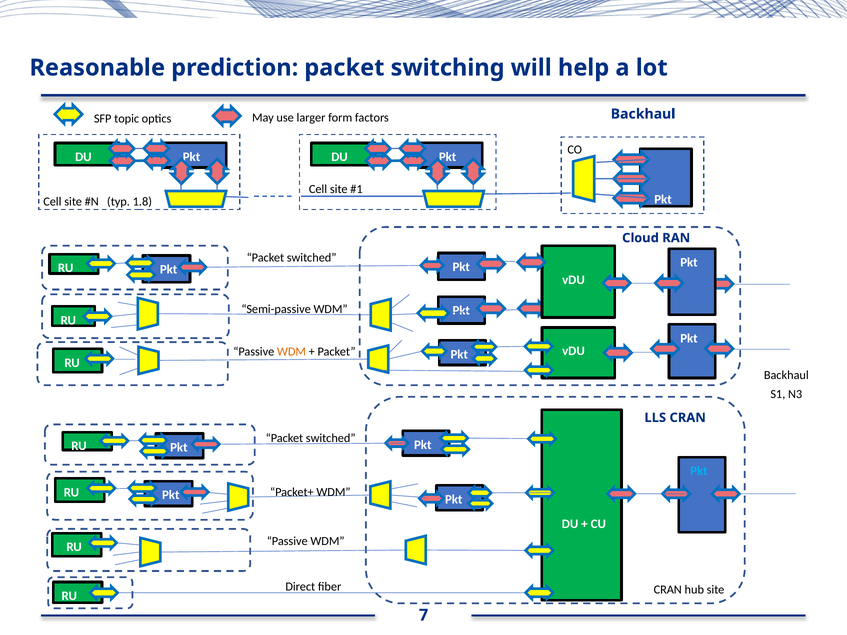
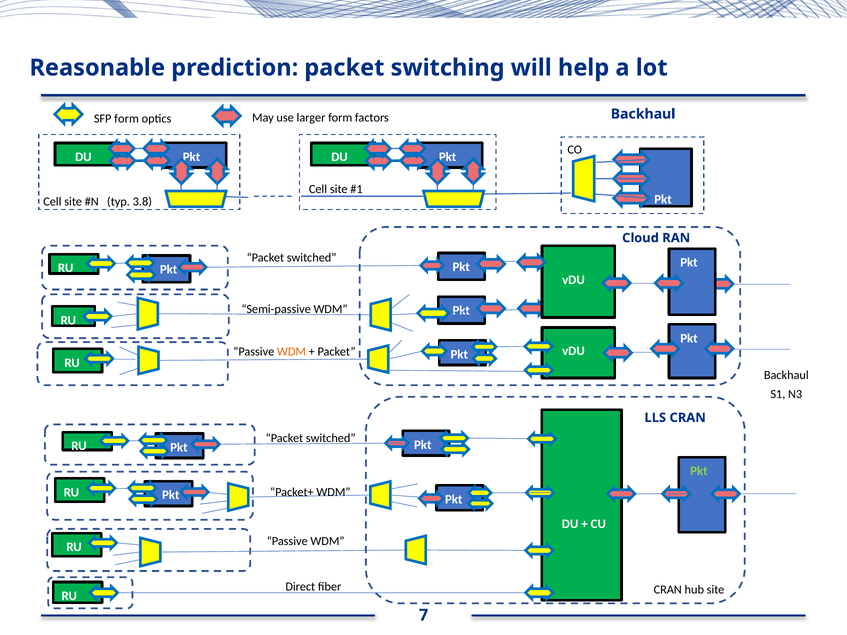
SFP topic: topic -> form
1.8: 1.8 -> 3.8
Pkt at (699, 471) colour: light blue -> light green
